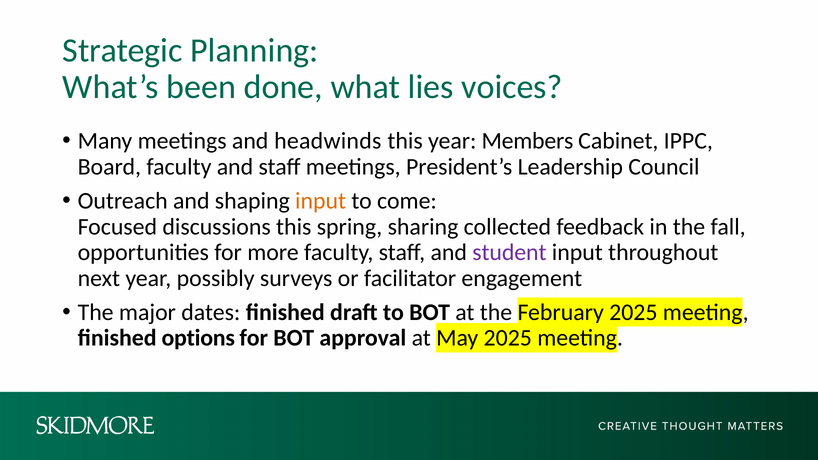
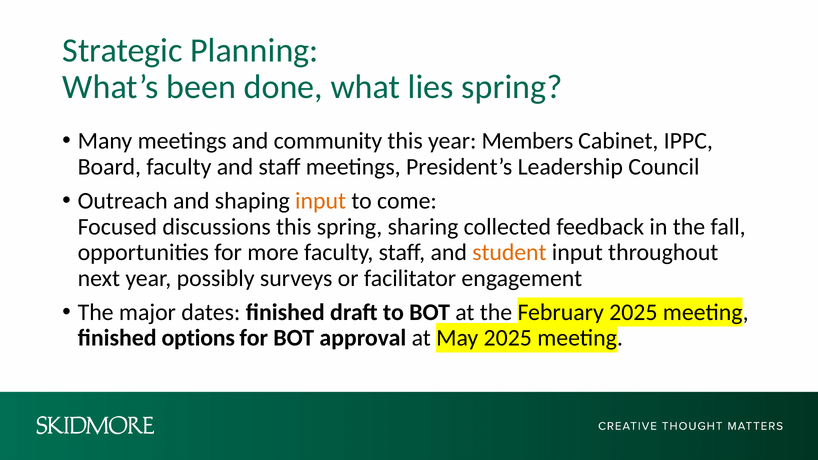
lies voices: voices -> spring
headwinds: headwinds -> community
student colour: purple -> orange
